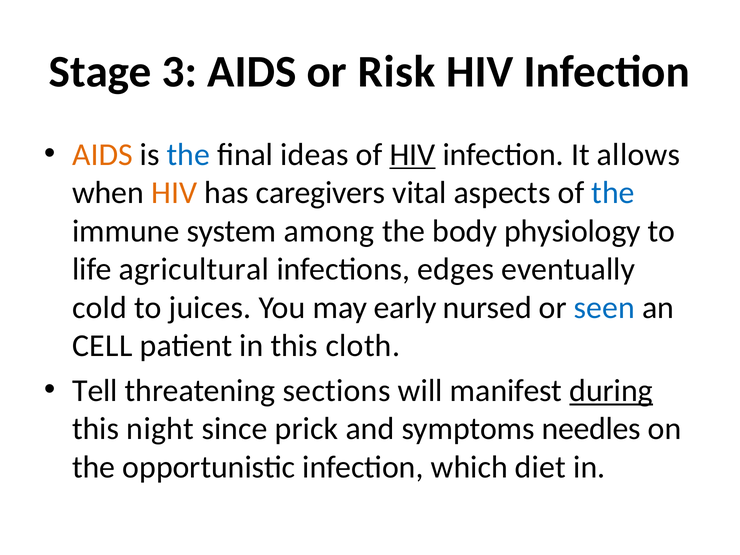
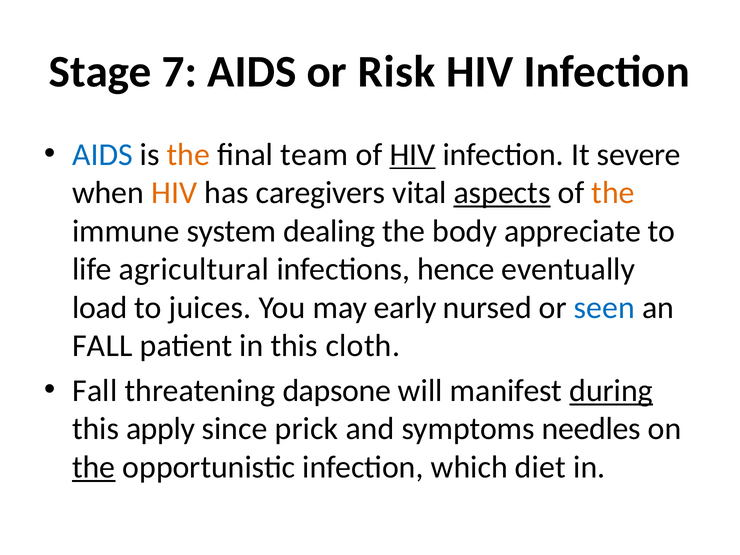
3: 3 -> 7
AIDS at (102, 155) colour: orange -> blue
the at (188, 155) colour: blue -> orange
ideas: ideas -> team
allows: allows -> severe
aspects underline: none -> present
the at (613, 193) colour: blue -> orange
among: among -> dealing
physiology: physiology -> appreciate
edges: edges -> hence
cold: cold -> load
CELL at (102, 346): CELL -> FALL
Tell at (95, 391): Tell -> Fall
sections: sections -> dapsone
night: night -> apply
the at (94, 467) underline: none -> present
